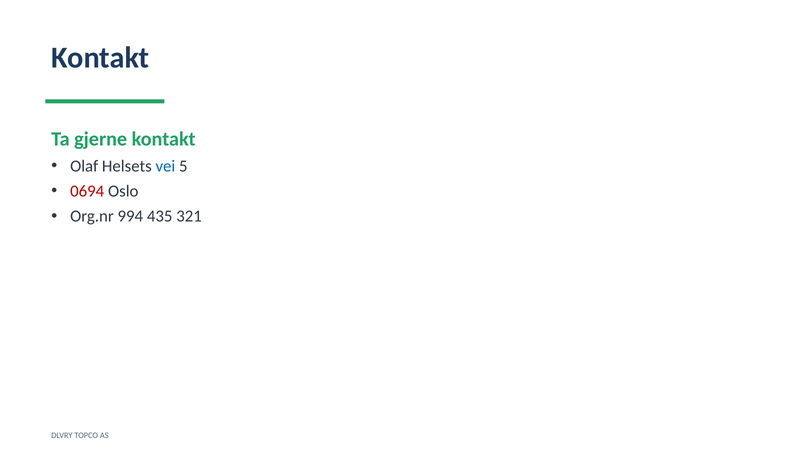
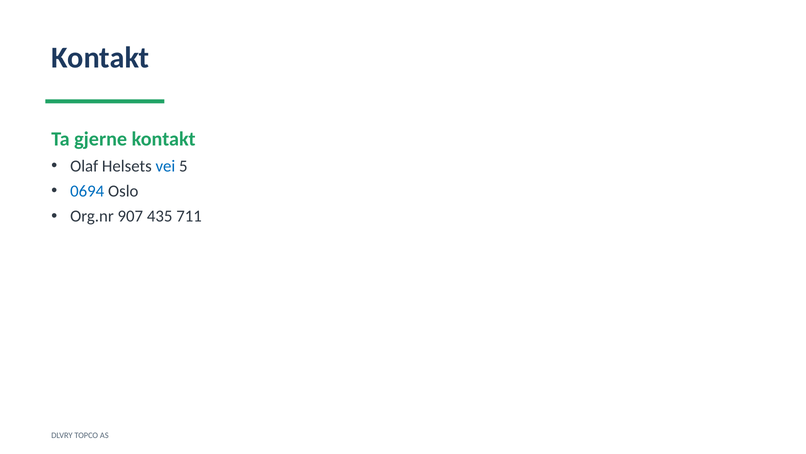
0694 colour: red -> blue
994: 994 -> 907
321: 321 -> 711
